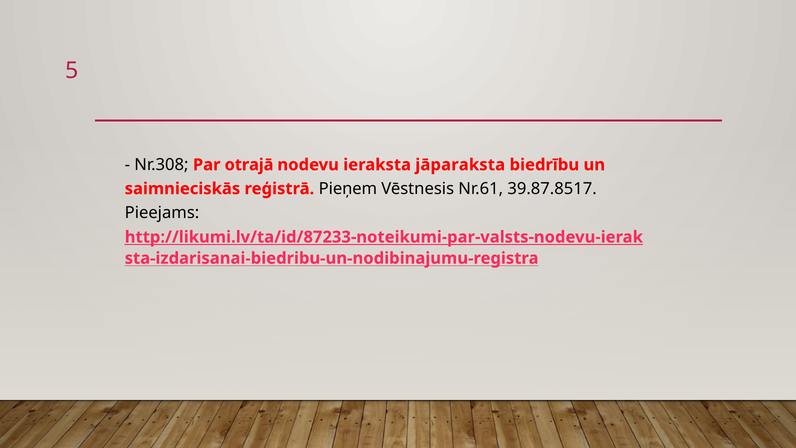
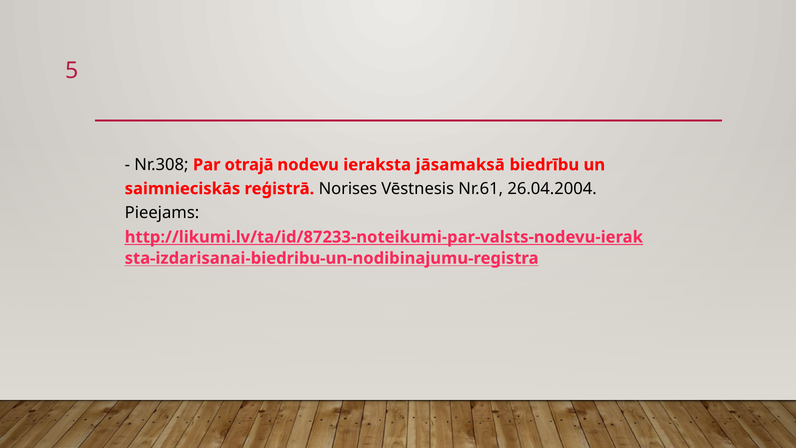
jāparaksta: jāparaksta -> jāsamaksā
Pieņem: Pieņem -> Norises
39.87.8517: 39.87.8517 -> 26.04.2004
